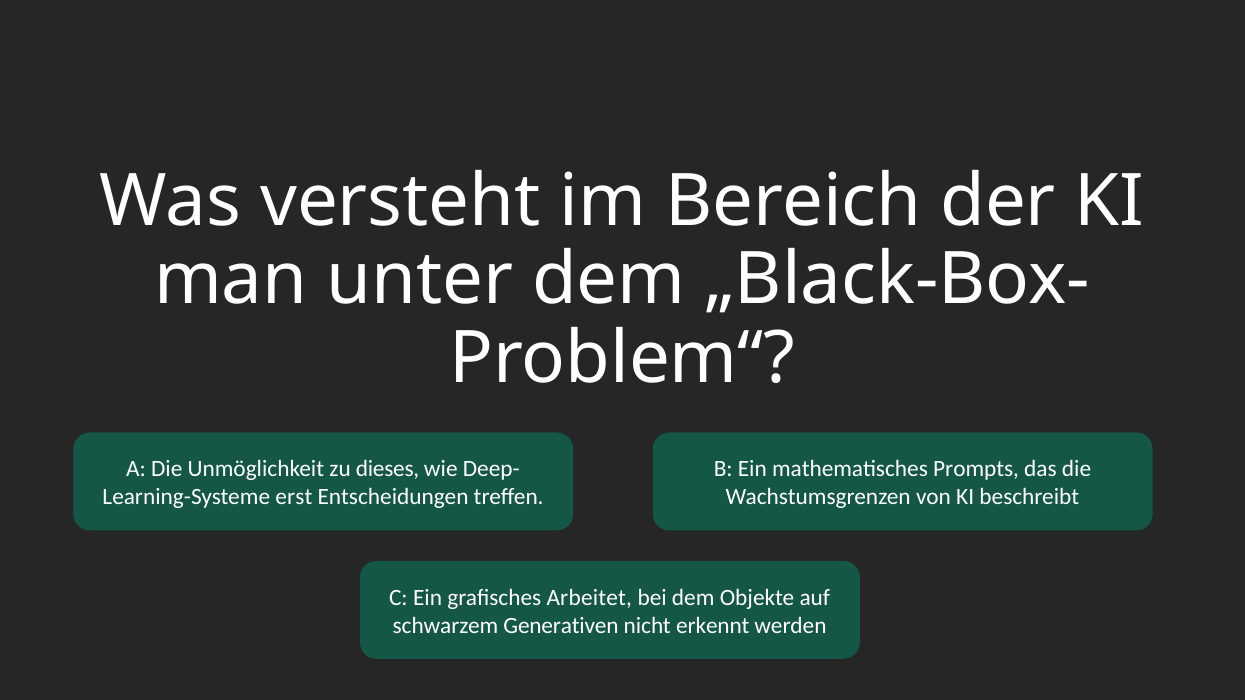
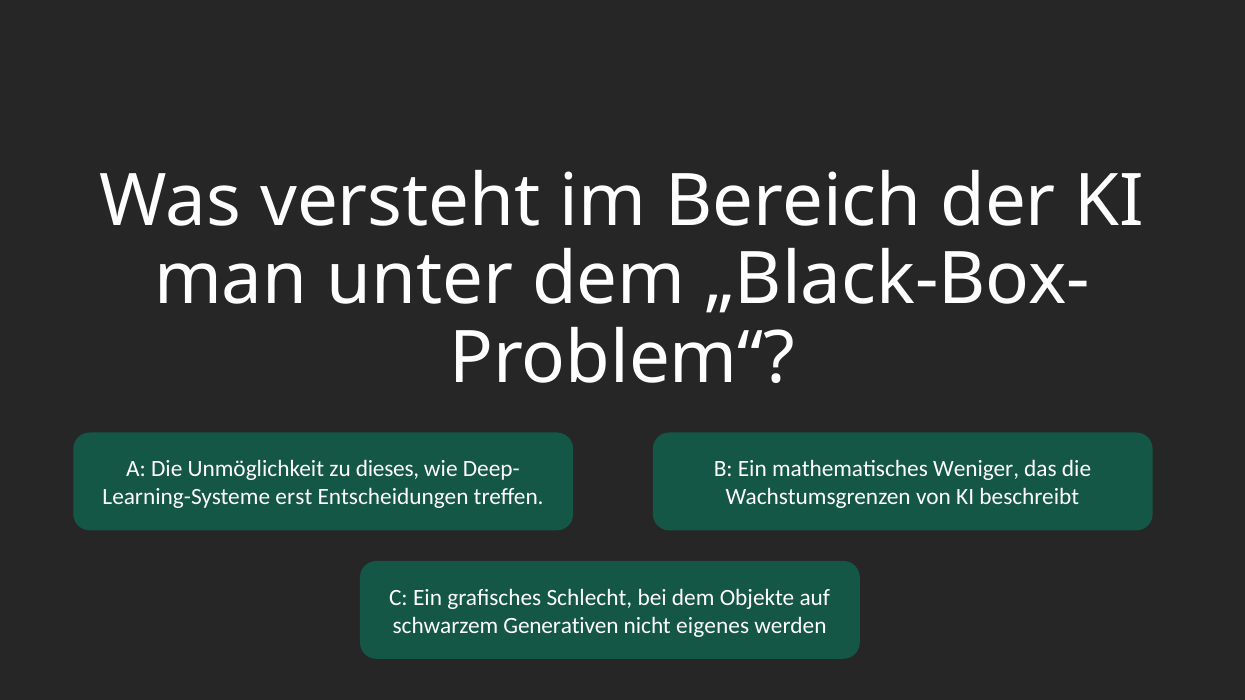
Prompts: Prompts -> Weniger
Arbeitet: Arbeitet -> Schlecht
erkennt: erkennt -> eigenes
